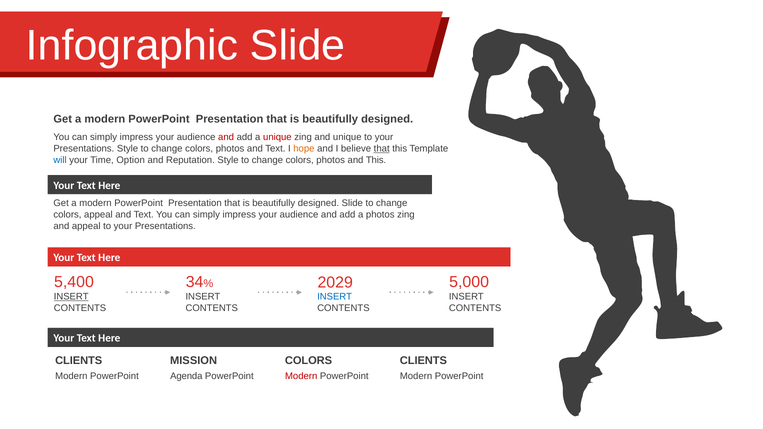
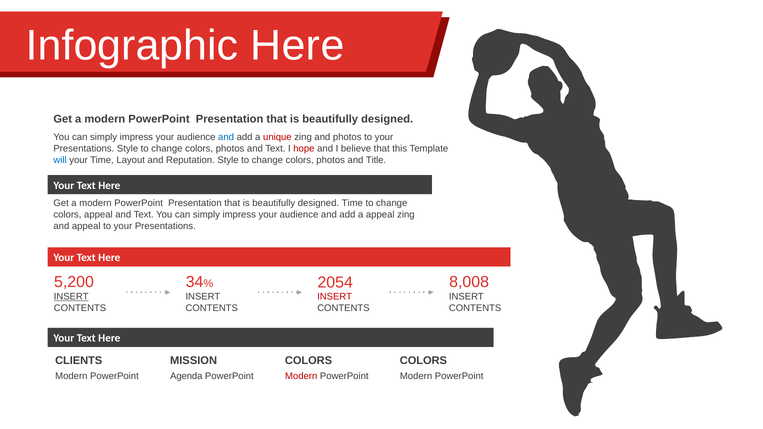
Infographic Slide: Slide -> Here
and at (226, 137) colour: red -> blue
and unique: unique -> photos
hope colour: orange -> red
that at (382, 149) underline: present -> none
Option: Option -> Layout
and This: This -> Title
designed Slide: Slide -> Time
a photos: photos -> appeal
5,400: 5,400 -> 5,200
5,000: 5,000 -> 8,008
2029: 2029 -> 2054
INSERT at (335, 297) colour: blue -> red
CLIENTS at (423, 361): CLIENTS -> COLORS
